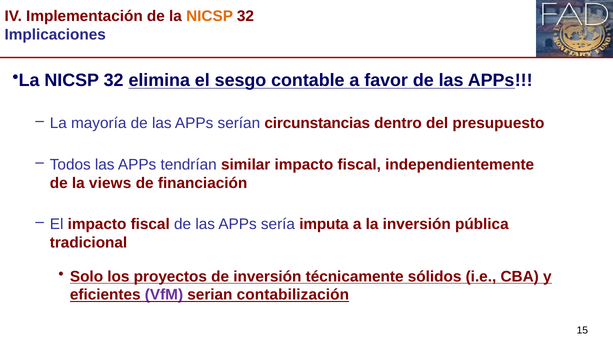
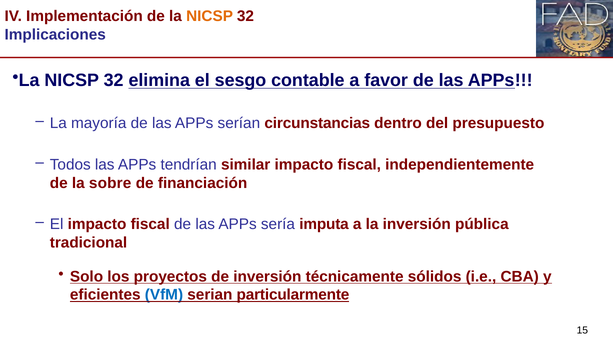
views: views -> sobre
VfM colour: purple -> blue
contabilización: contabilización -> particularmente
